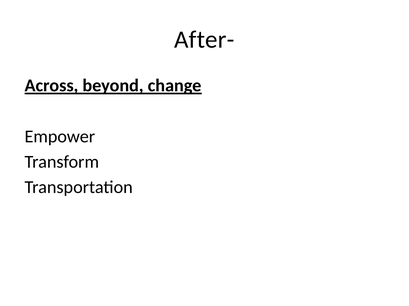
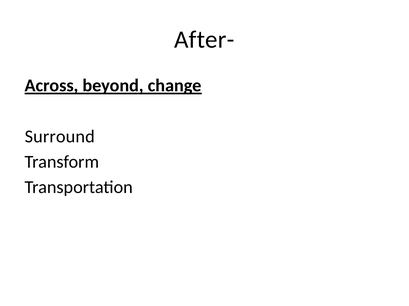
Empower: Empower -> Surround
